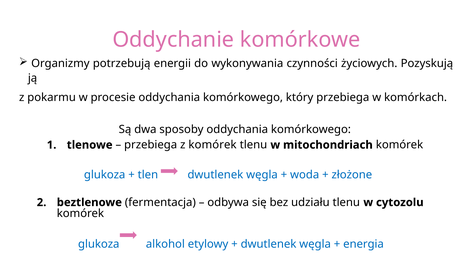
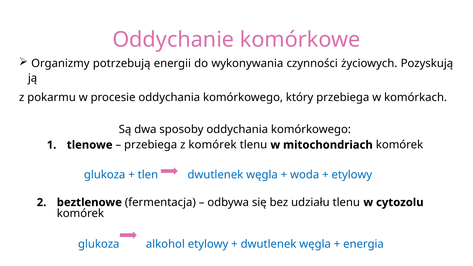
złożone at (352, 175): złożone -> etylowy
